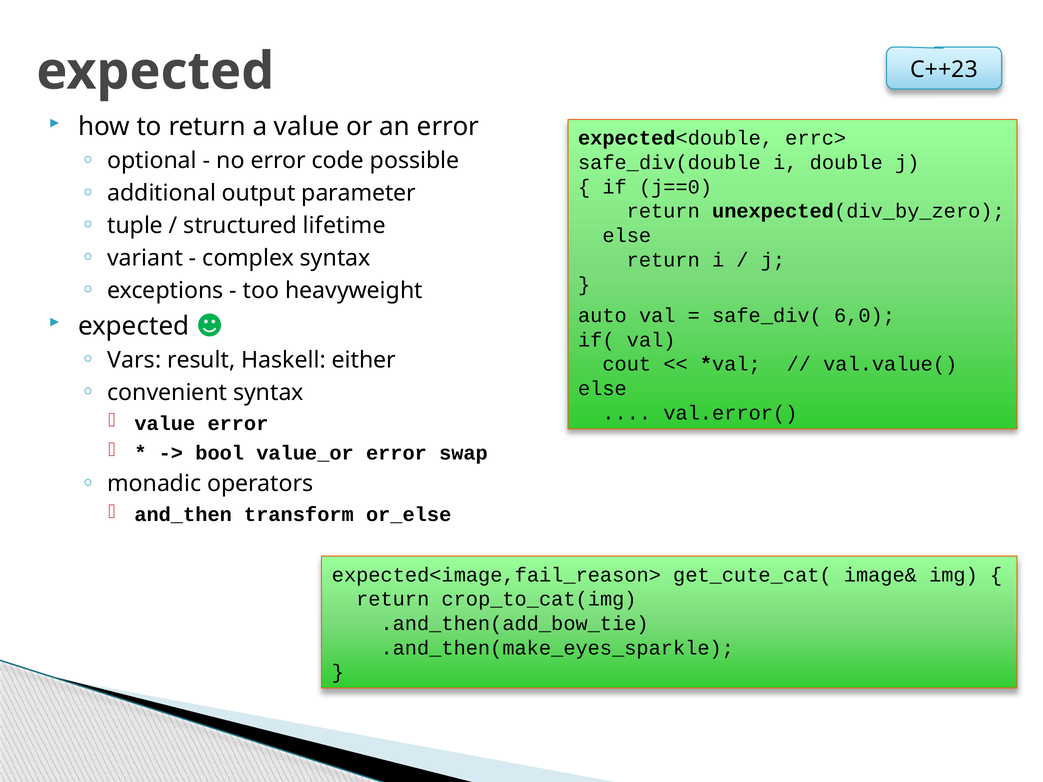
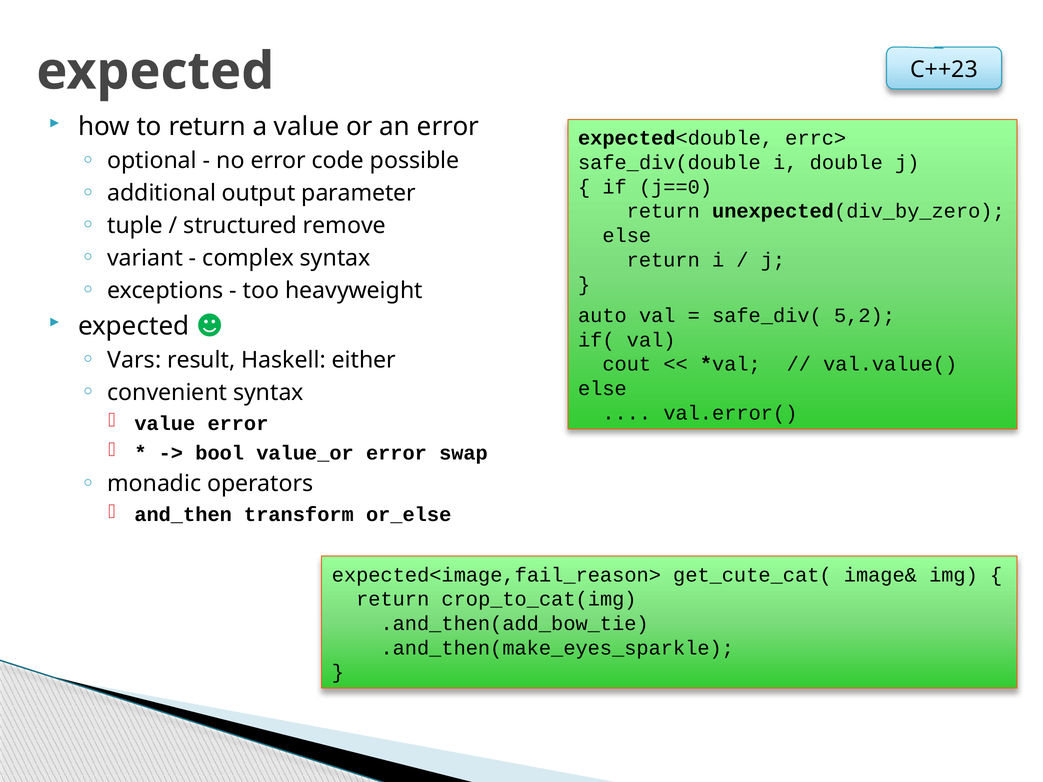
lifetime: lifetime -> remove
6,0: 6,0 -> 5,2
